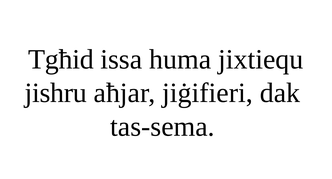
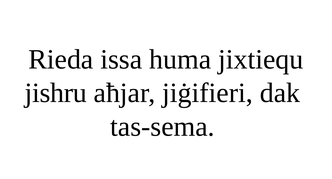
Tgħid: Tgħid -> Rieda
